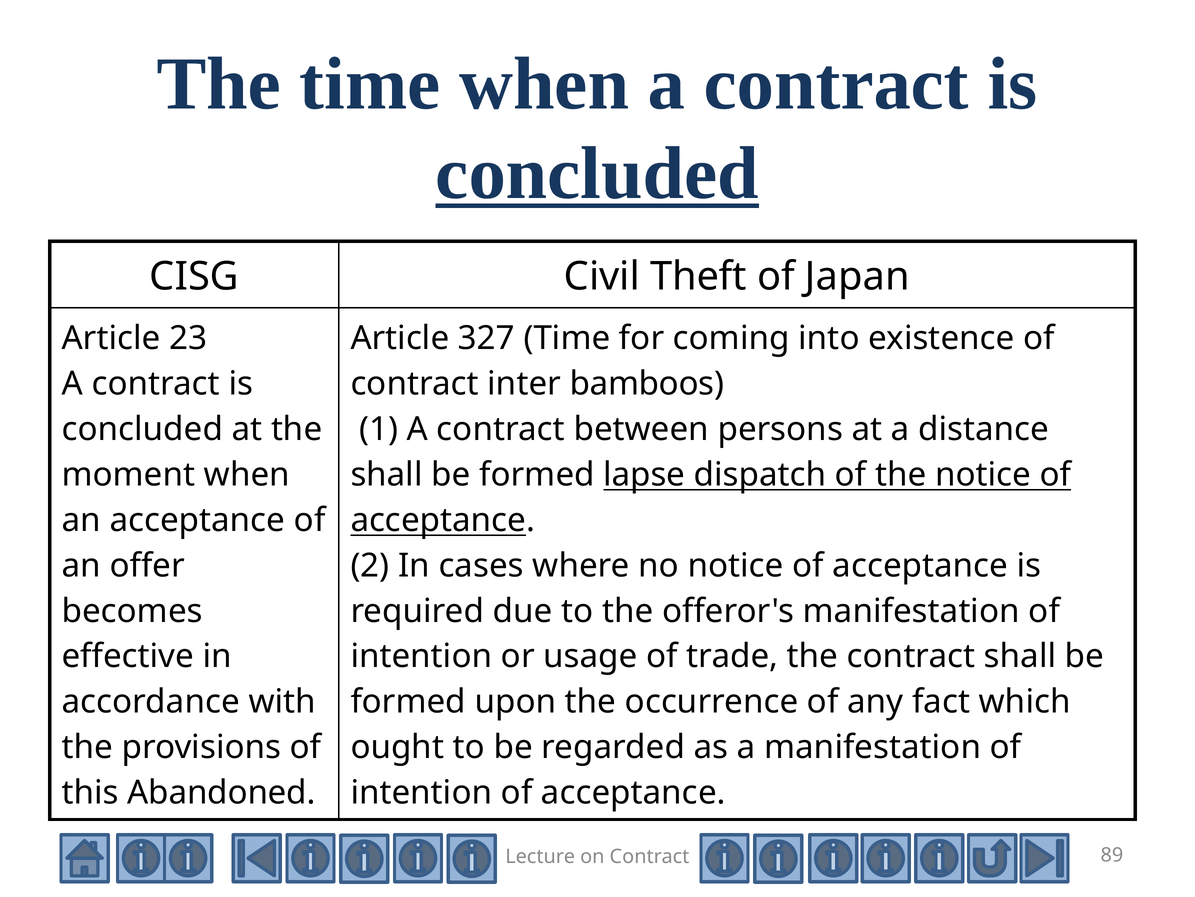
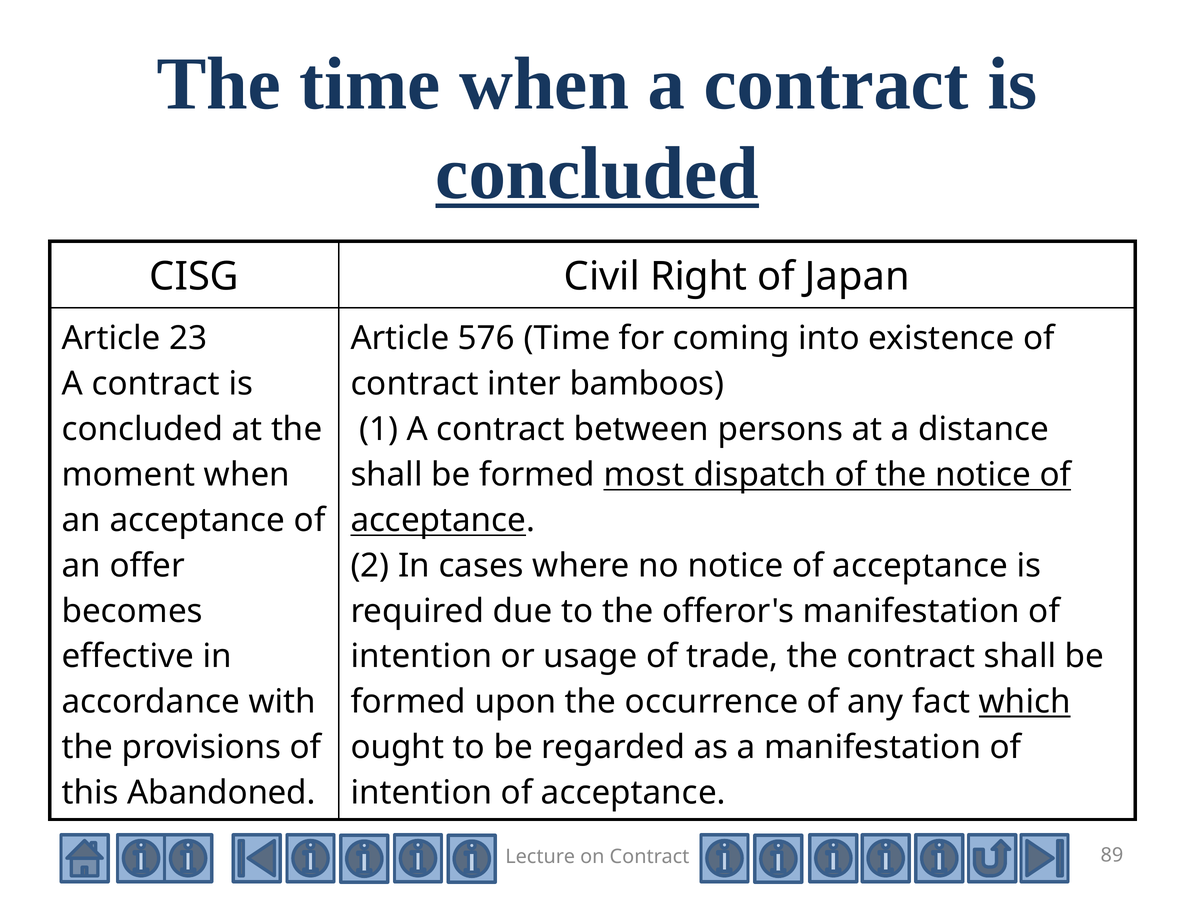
Theft: Theft -> Right
327: 327 -> 576
lapse: lapse -> most
which underline: none -> present
